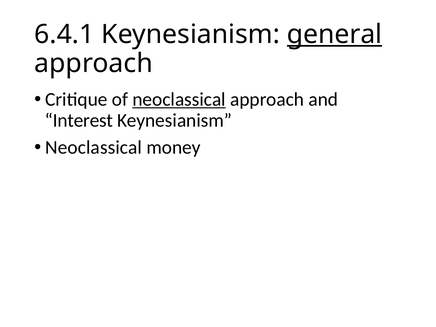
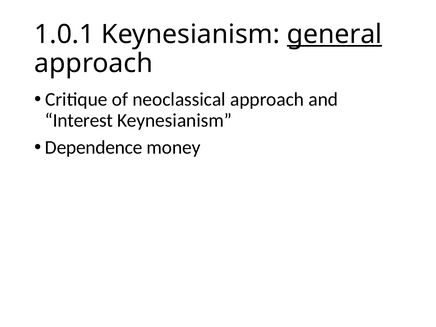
6.4.1: 6.4.1 -> 1.0.1
neoclassical at (179, 100) underline: present -> none
Neoclassical at (94, 148): Neoclassical -> Dependence
